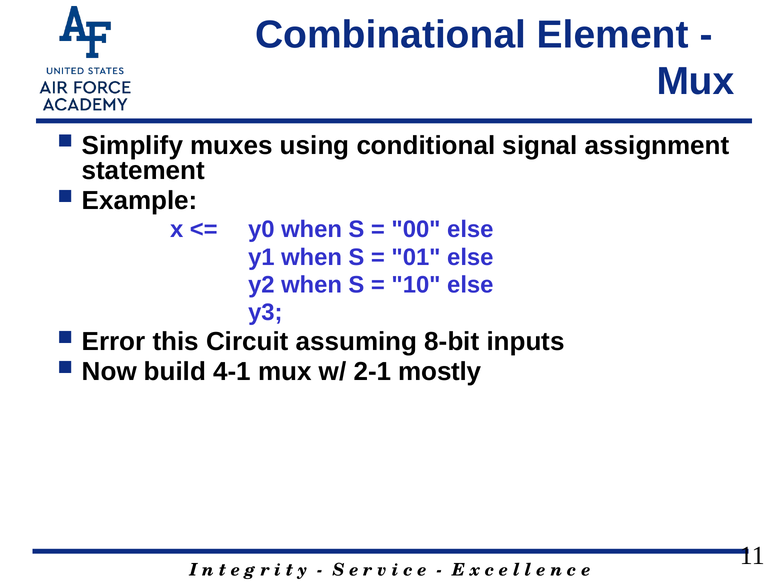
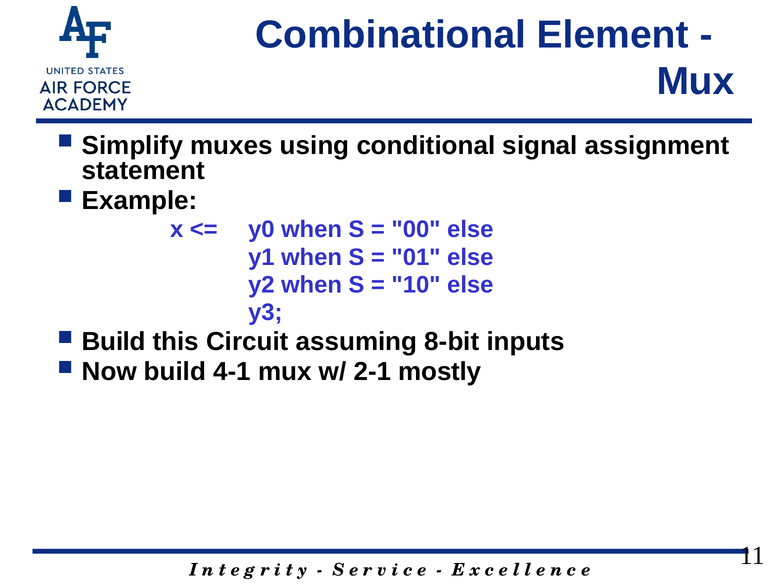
Error at (114, 341): Error -> Build
